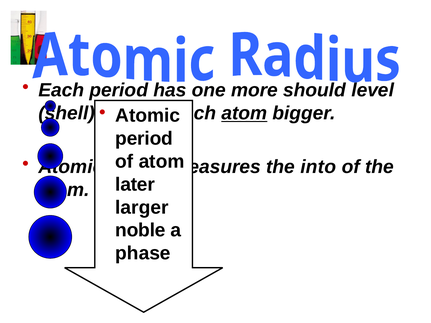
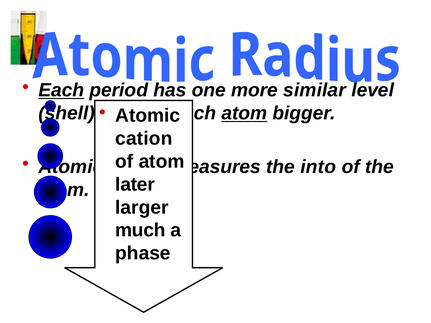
Each at (61, 90) underline: none -> present
should: should -> similar
period at (144, 139): period -> cation
noble: noble -> much
